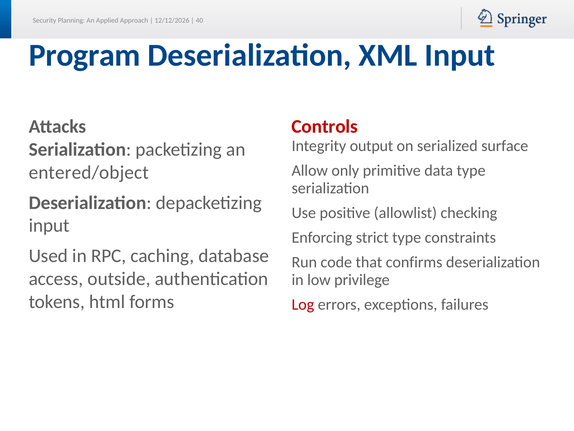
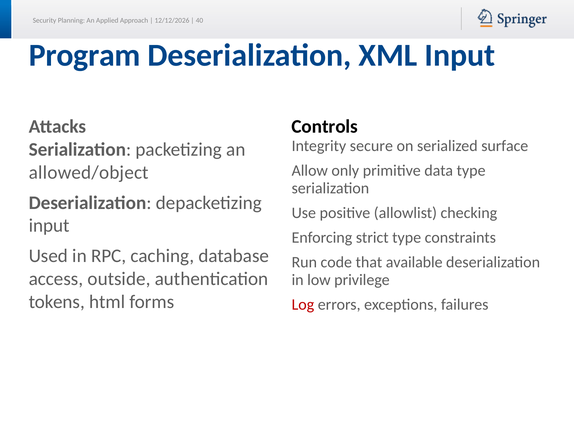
Controls colour: red -> black
output: output -> secure
entered/object: entered/object -> allowed/object
confirms: confirms -> available
